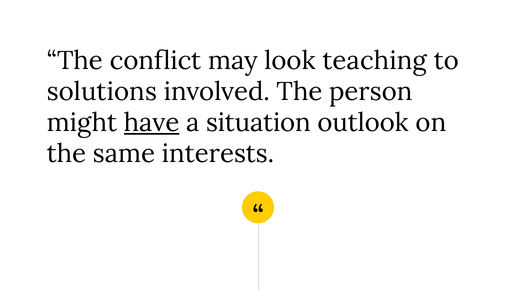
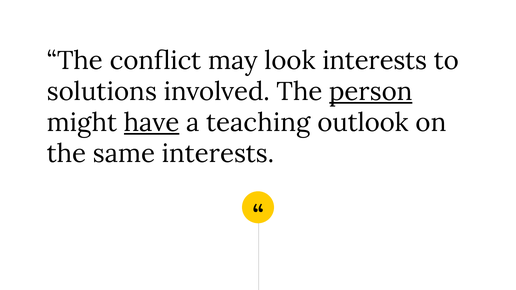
look teaching: teaching -> interests
person underline: none -> present
situation: situation -> teaching
